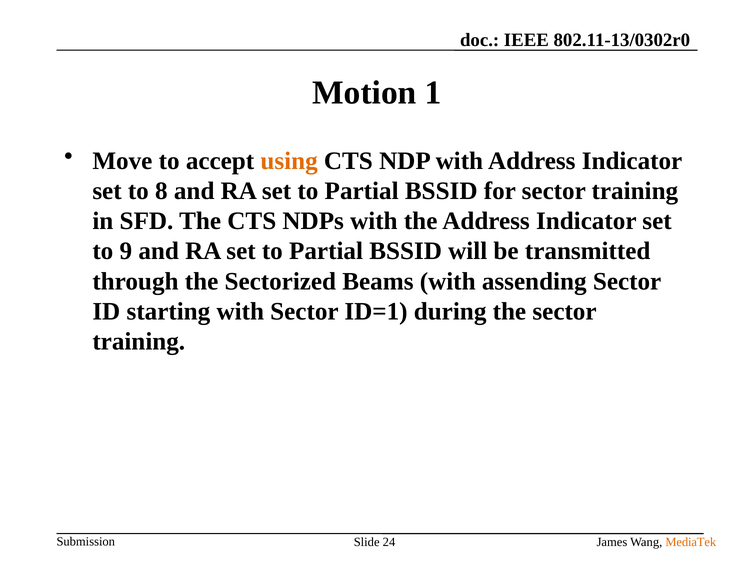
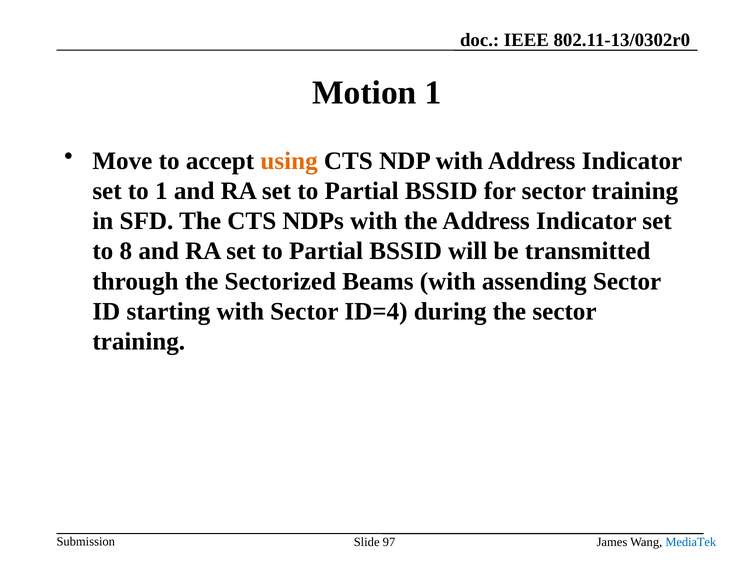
to 8: 8 -> 1
9: 9 -> 8
ID=1: ID=1 -> ID=4
24: 24 -> 97
MediaTek colour: orange -> blue
